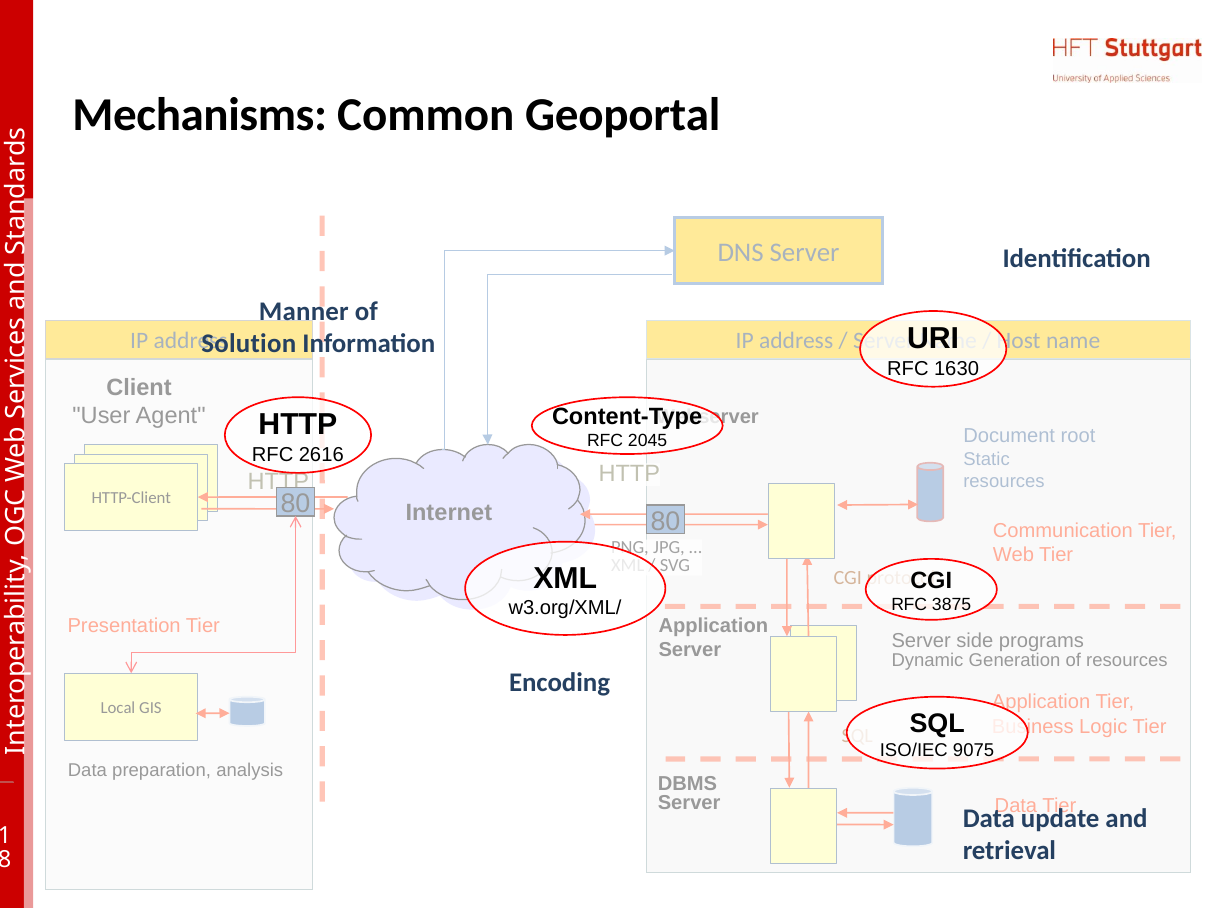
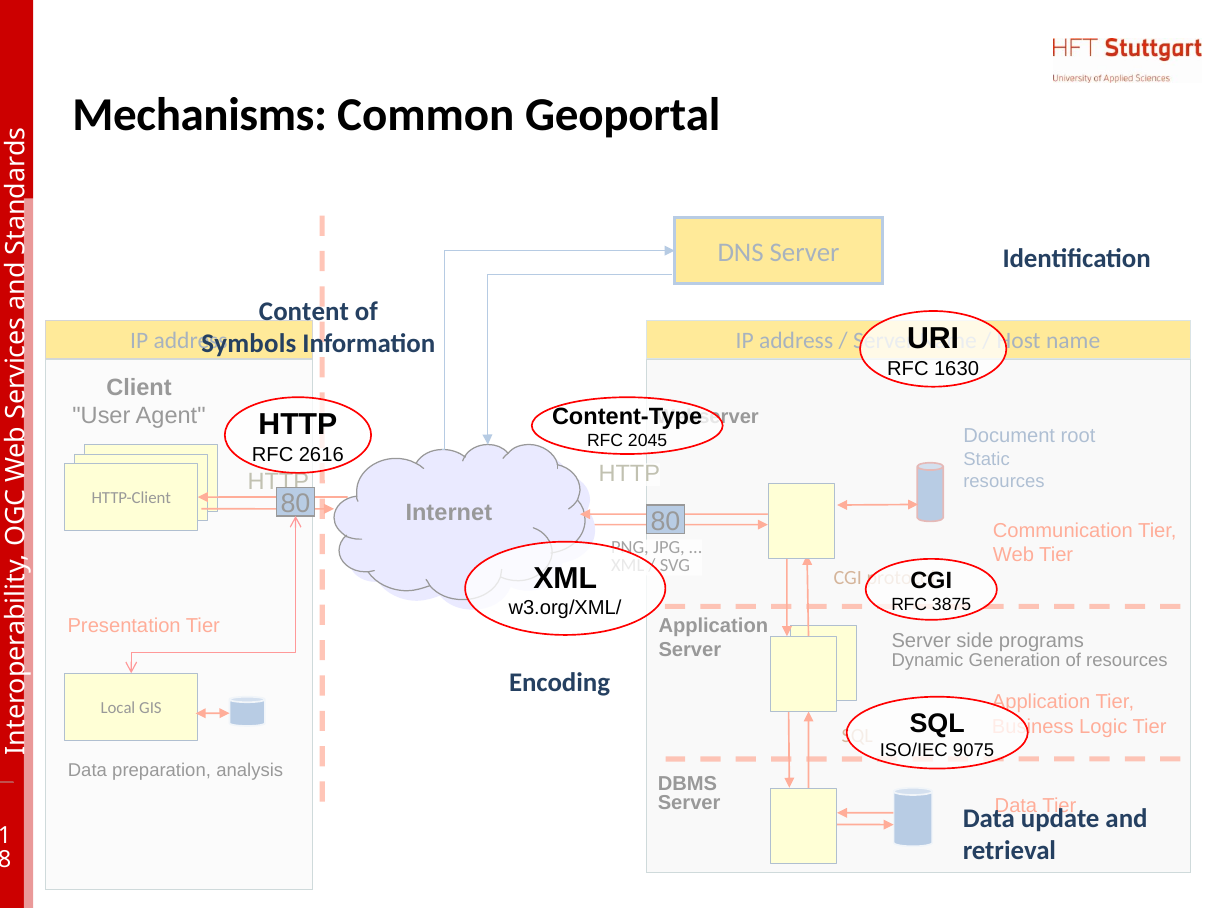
Manner: Manner -> Content
Solution: Solution -> Symbols
